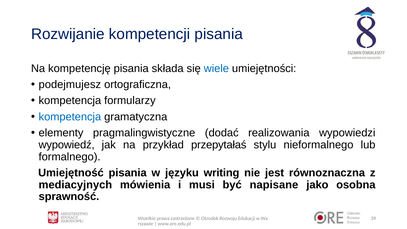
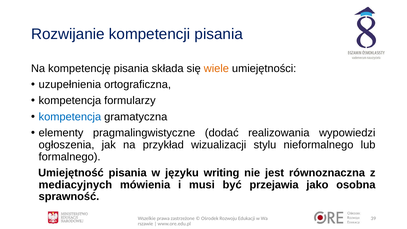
wiele colour: blue -> orange
podejmujesz: podejmujesz -> uzupełnienia
wypowiedź: wypowiedź -> ogłoszenia
przepytałaś: przepytałaś -> wizualizacji
napisane: napisane -> przejawia
